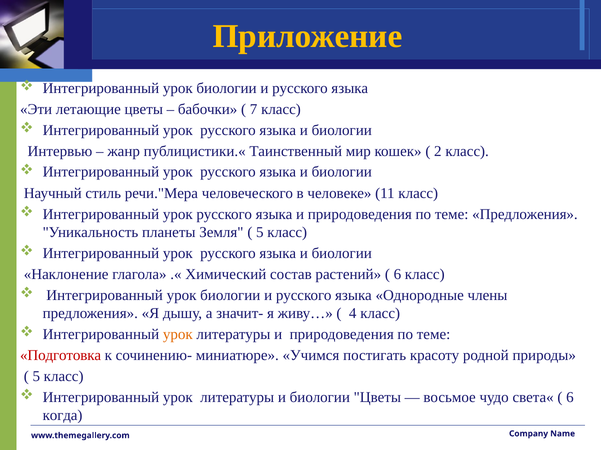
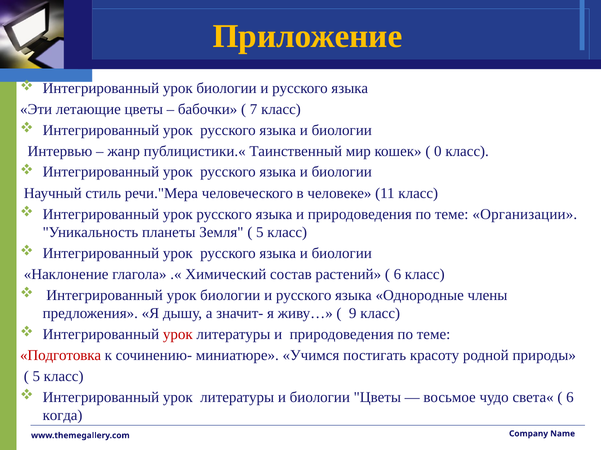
2: 2 -> 0
теме Предложения: Предложения -> Организации
4: 4 -> 9
урок at (178, 335) colour: orange -> red
